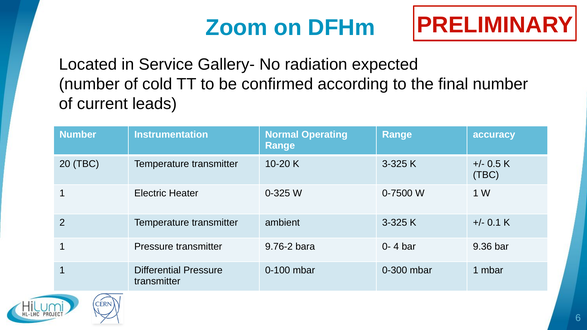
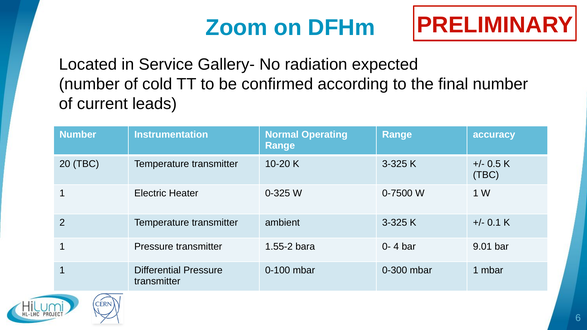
9.76-2: 9.76-2 -> 1.55-2
9.36: 9.36 -> 9.01
